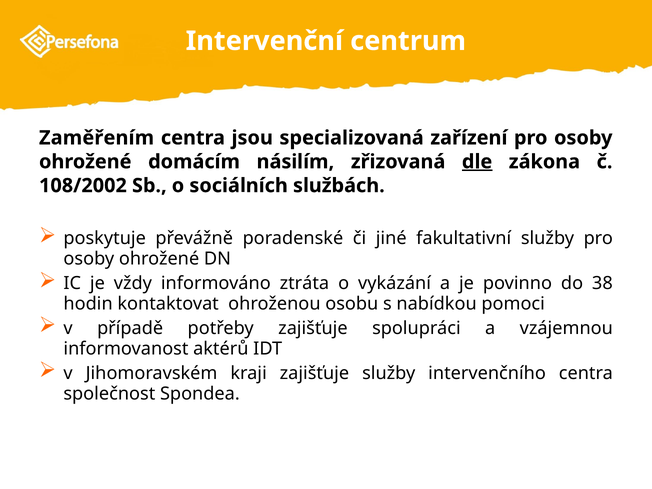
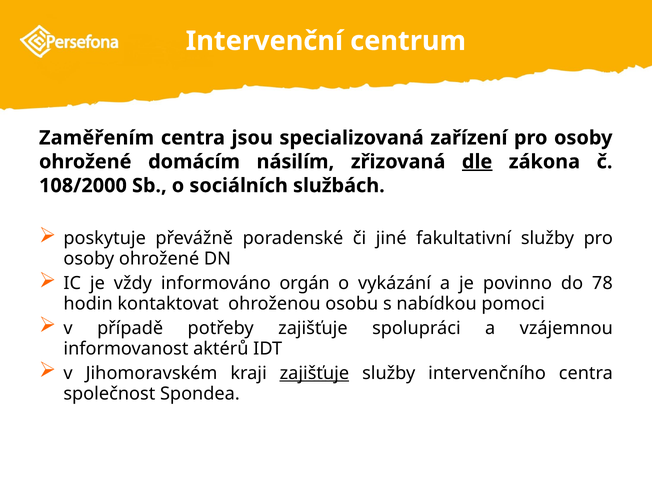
108/2002: 108/2002 -> 108/2000
ztráta: ztráta -> orgán
38: 38 -> 78
zajišťuje at (314, 373) underline: none -> present
